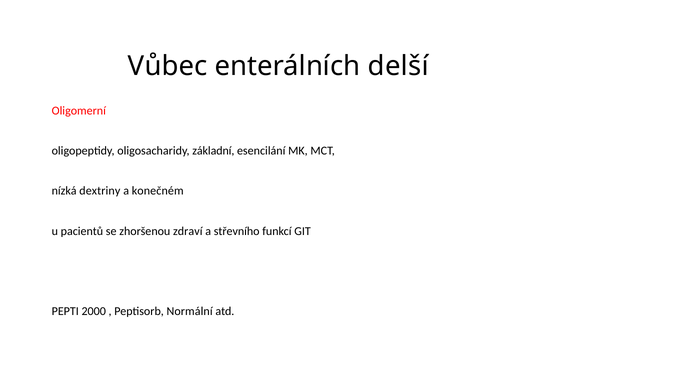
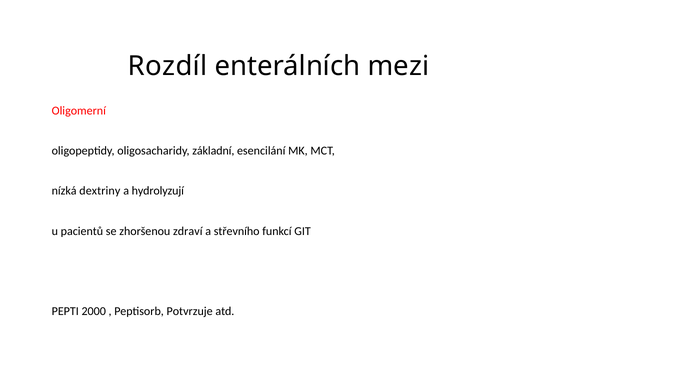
Vůbec: Vůbec -> Rozdíl
delší: delší -> mezi
konečném: konečném -> hydrolyzují
Normální: Normální -> Potvrzuje
